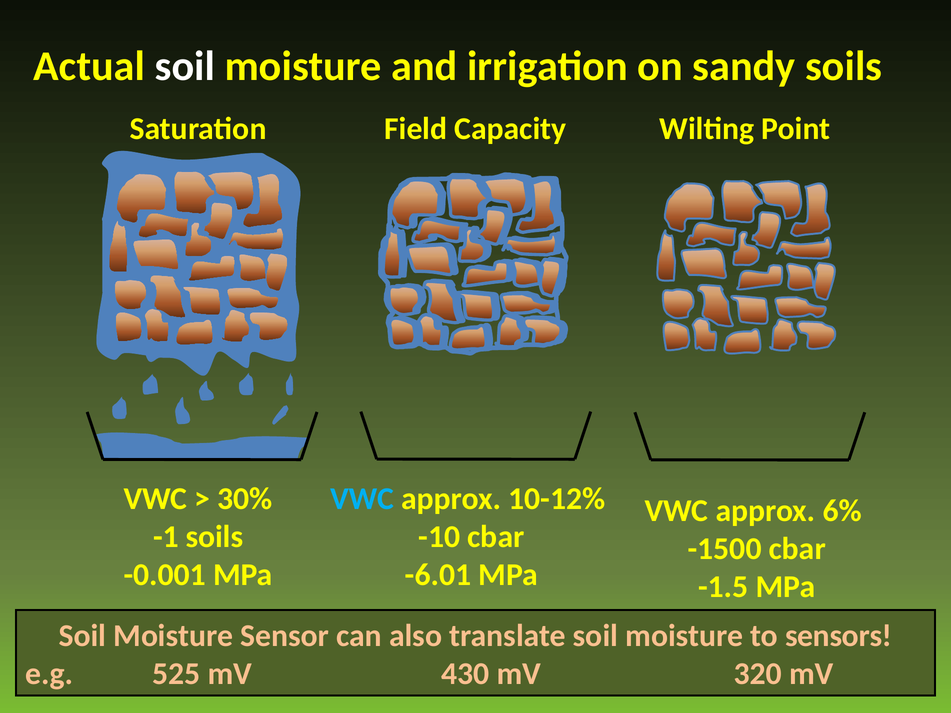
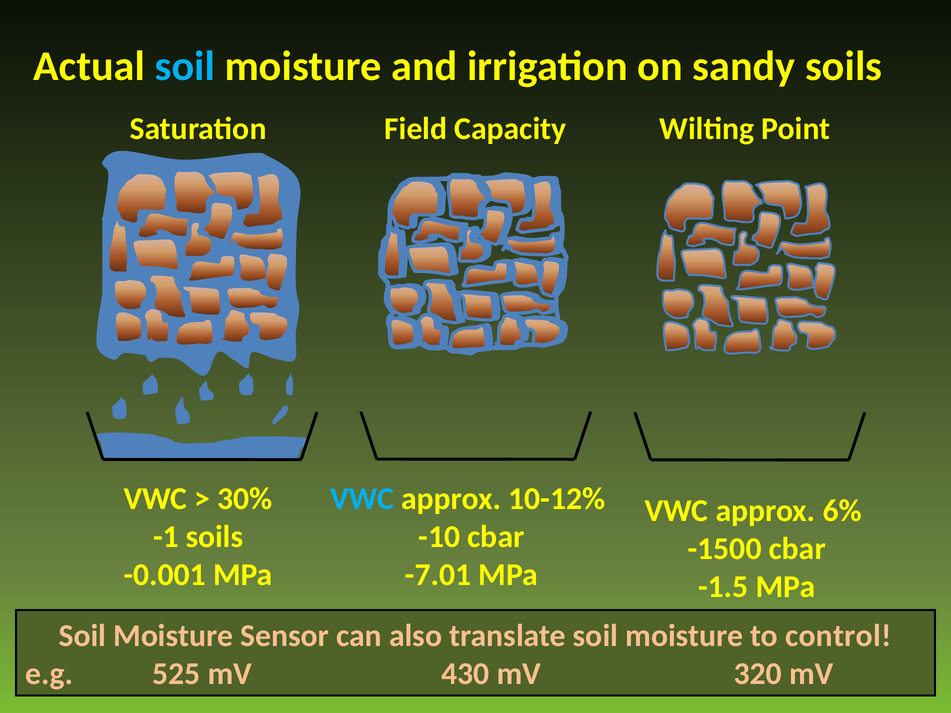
soil at (185, 66) colour: white -> light blue
-6.01: -6.01 -> -7.01
sensors: sensors -> control
